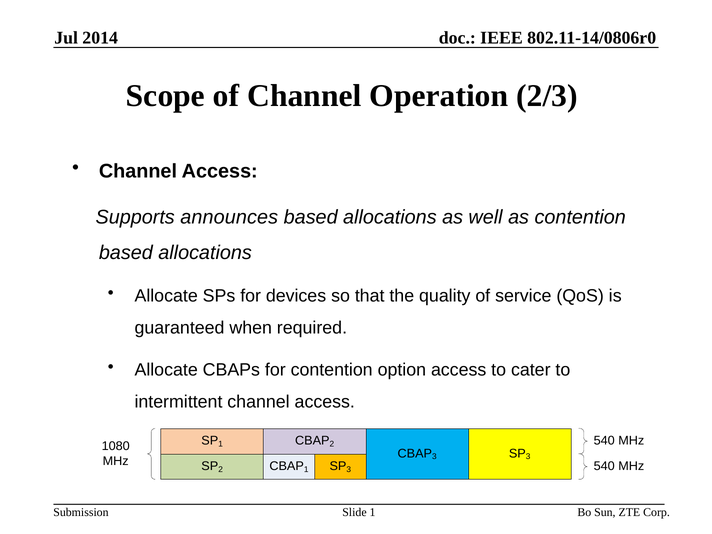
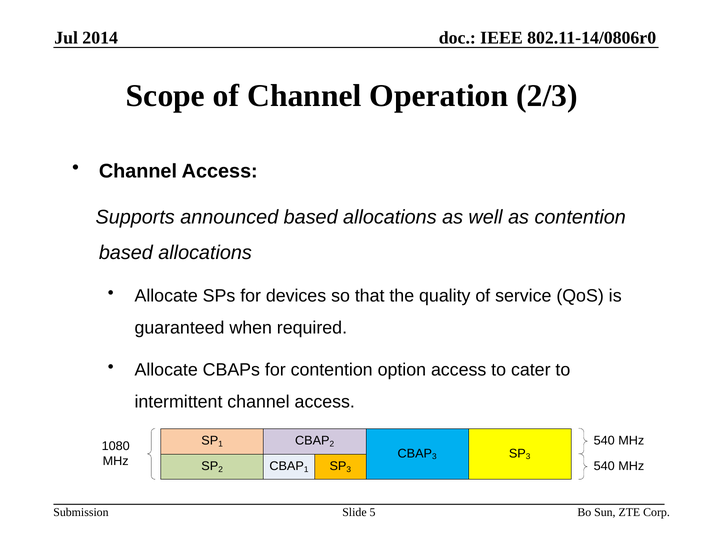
announces: announces -> announced
Slide 1: 1 -> 5
